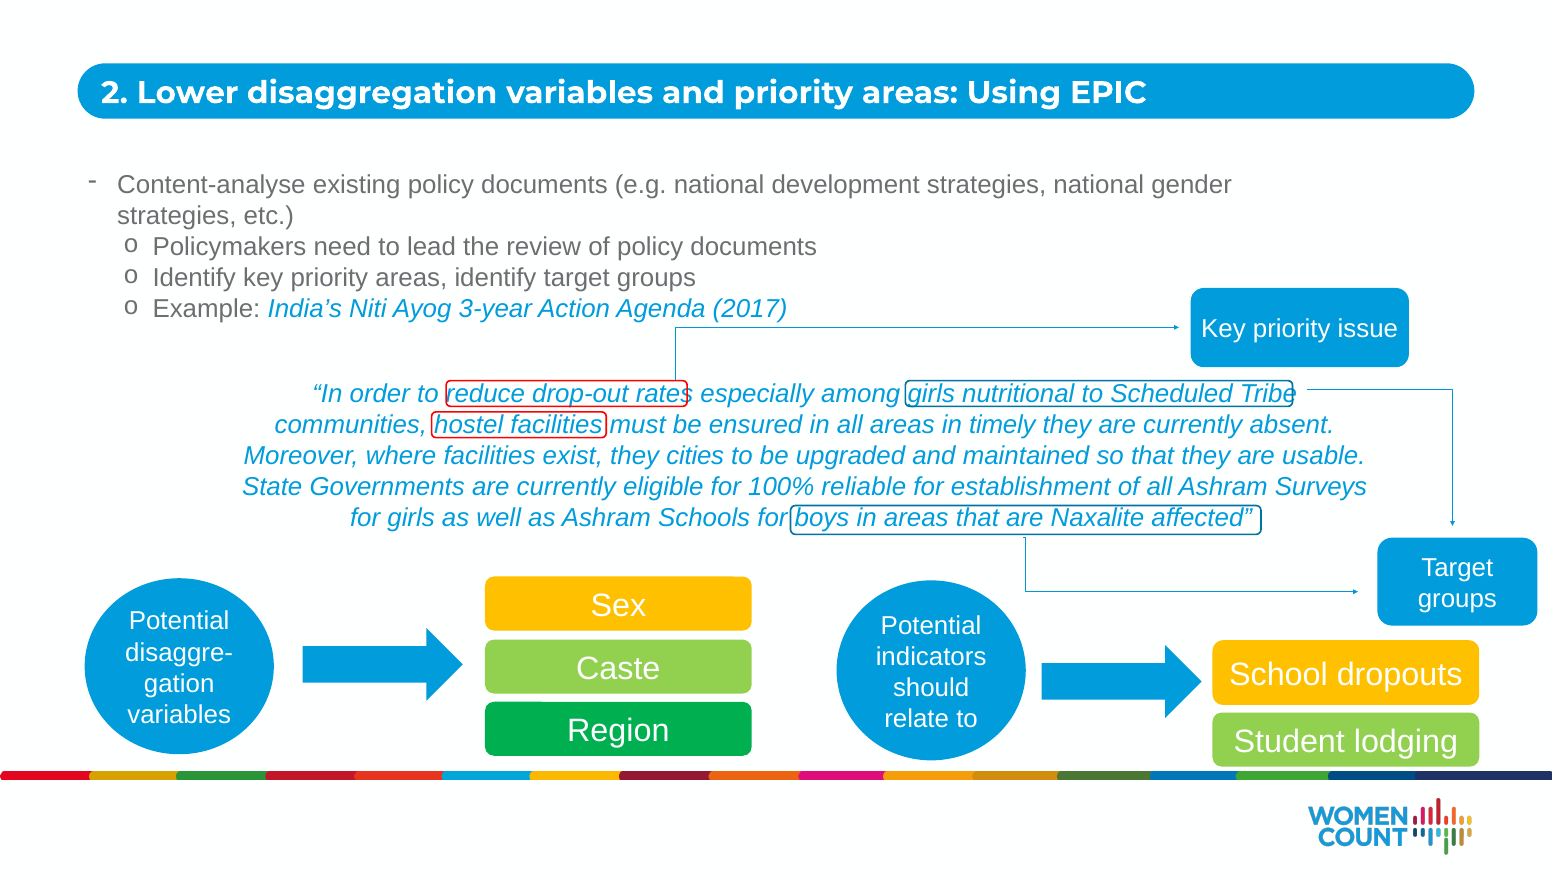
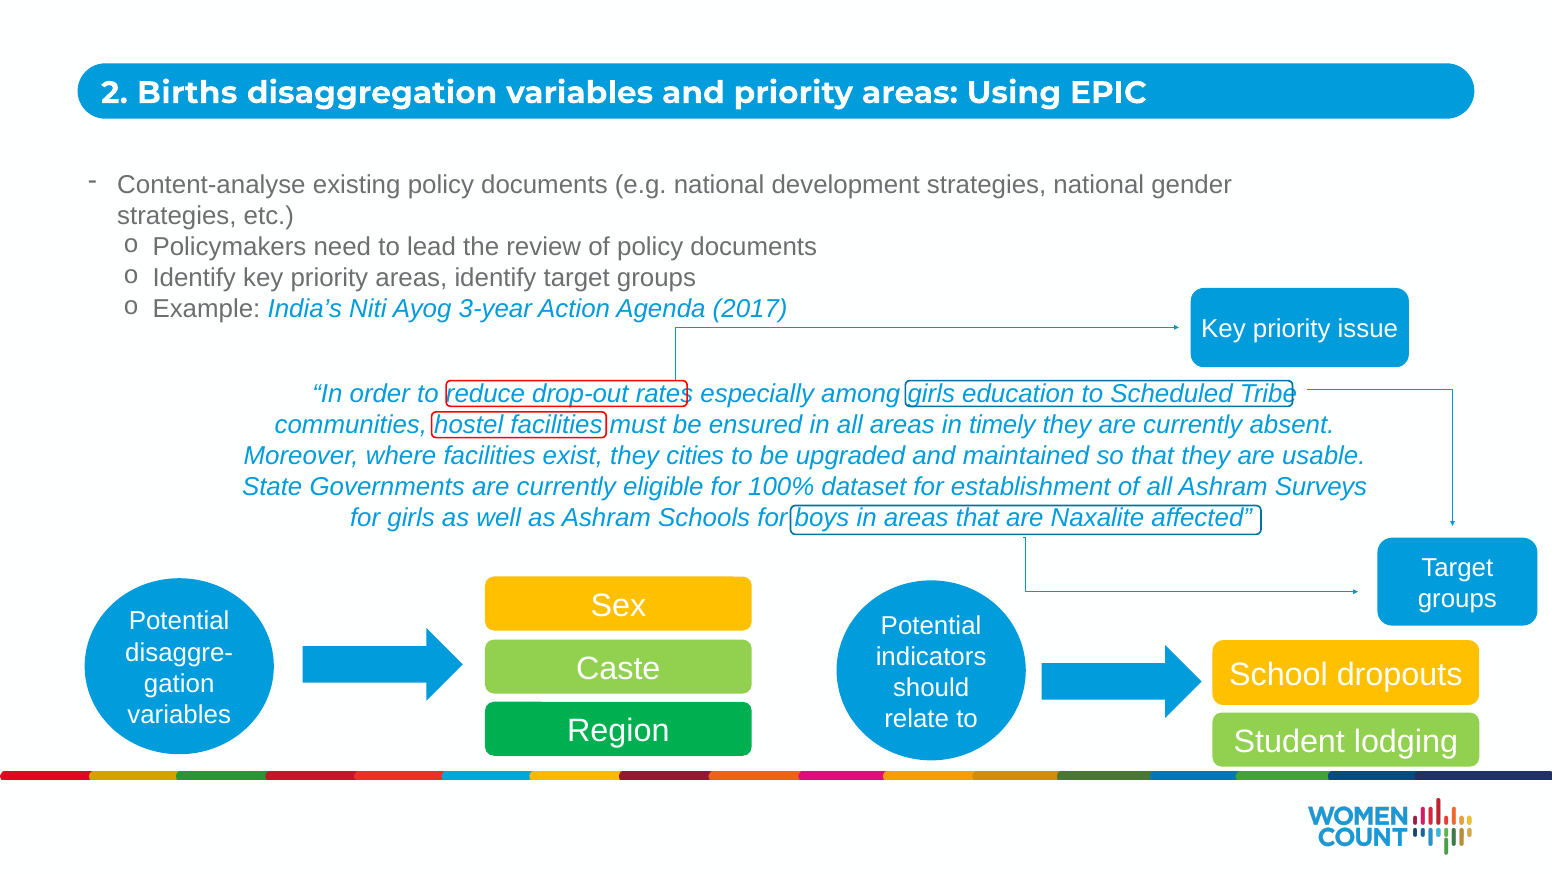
Lower: Lower -> Births
nutritional: nutritional -> education
reliable: reliable -> dataset
